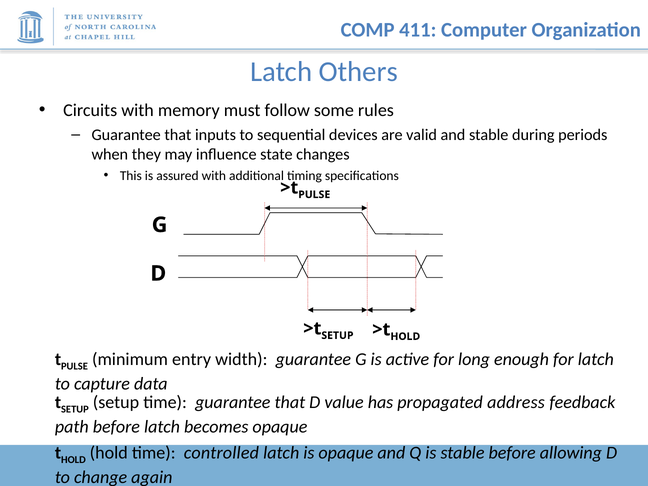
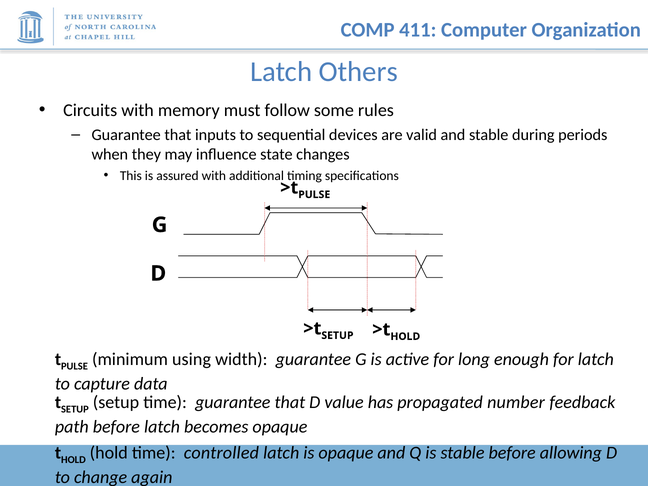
entry: entry -> using
address: address -> number
